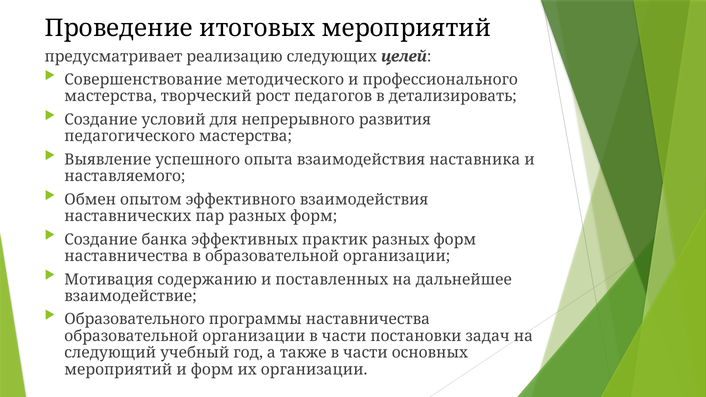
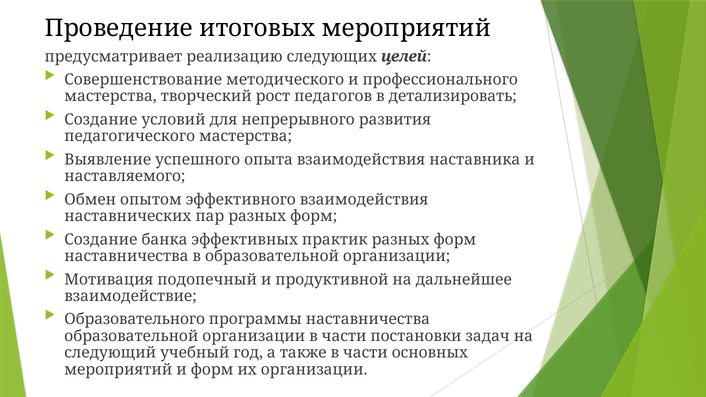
содержанию: содержанию -> подопечный
поставленных: поставленных -> продуктивной
